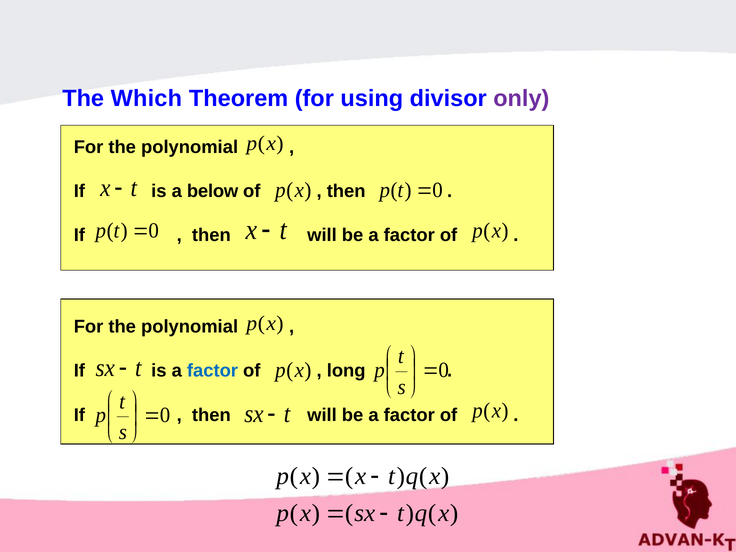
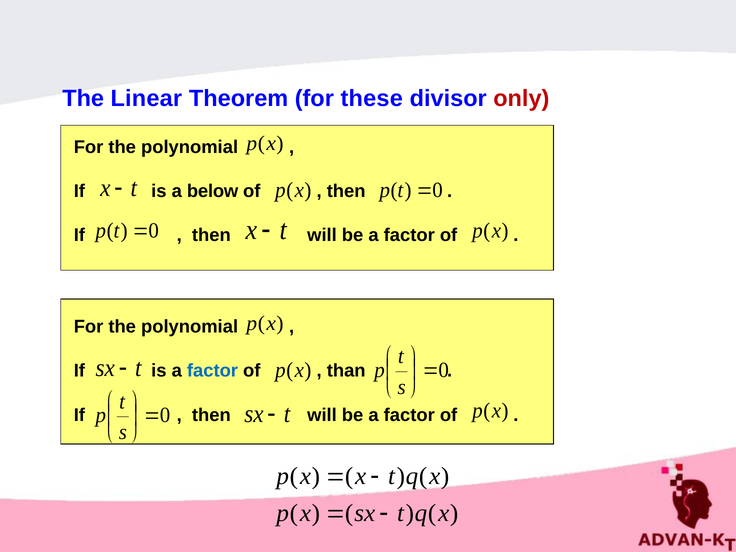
Which: Which -> Linear
using: using -> these
only colour: purple -> red
long: long -> than
